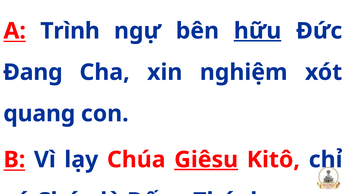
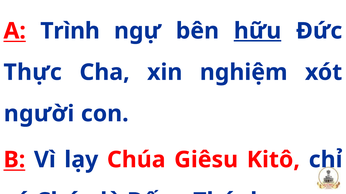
Đang: Đang -> Thực
quang: quang -> người
Giêsu underline: present -> none
